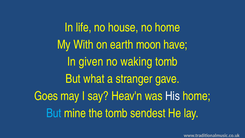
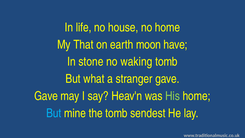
With: With -> That
given: given -> stone
Goes at (46, 96): Goes -> Gave
His colour: white -> light green
